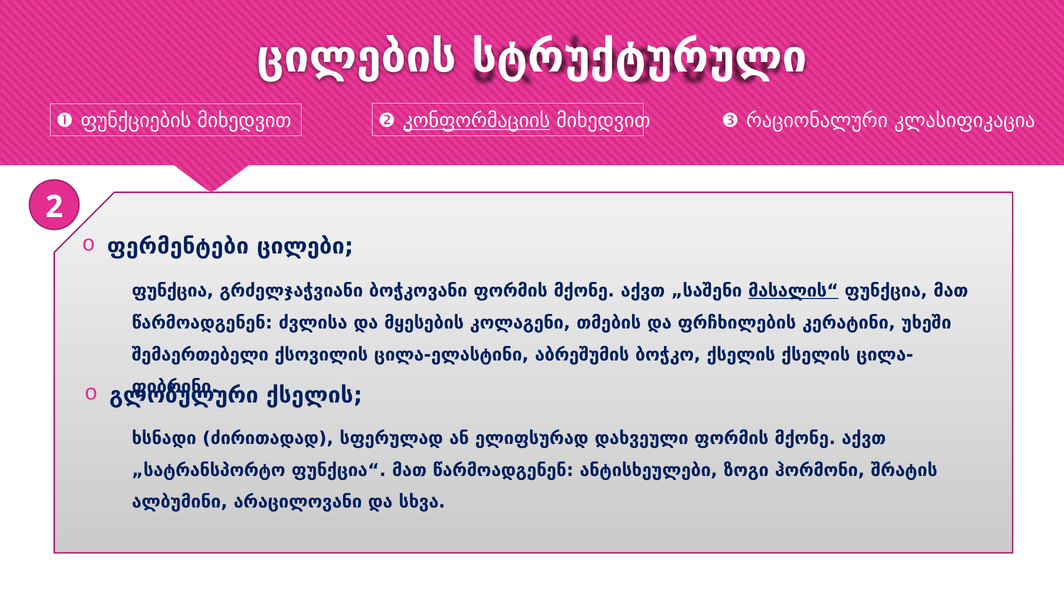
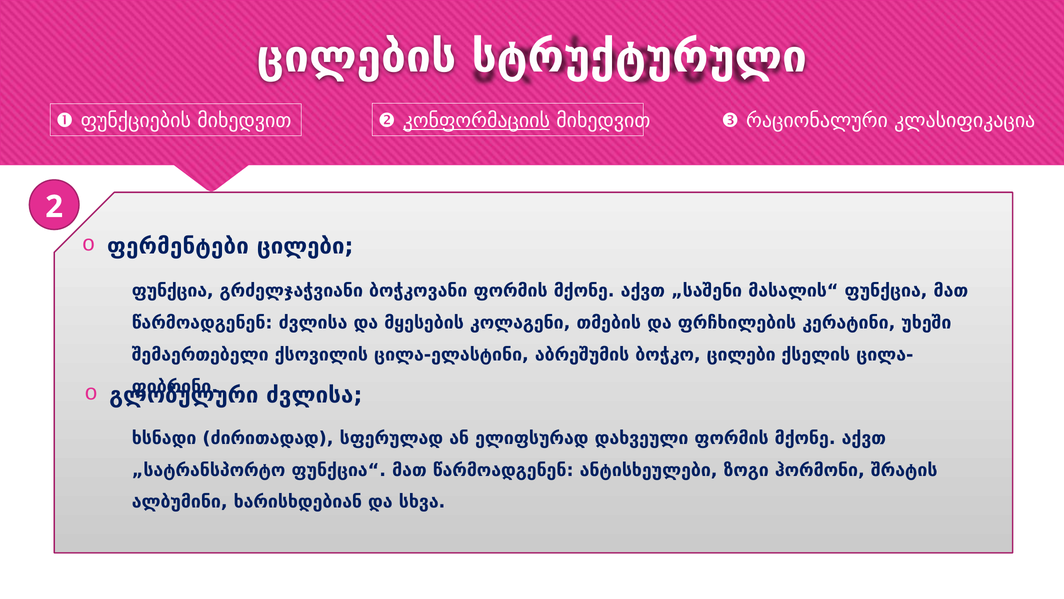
მასალის“ underline: present -> none
ბოჭკო ქსელის: ქსელის -> ცილები
ქსელის at (314, 395): ქსელის -> ძვლისა
არაცილოვანი: არაცილოვანი -> ხარისხდებიან
